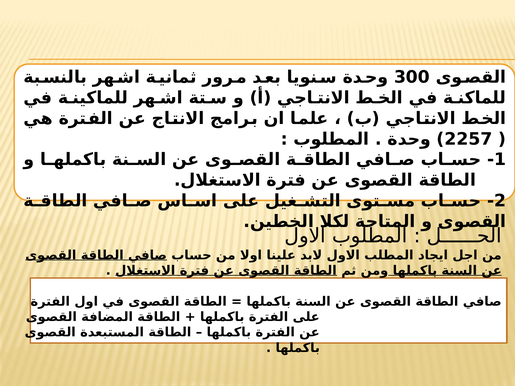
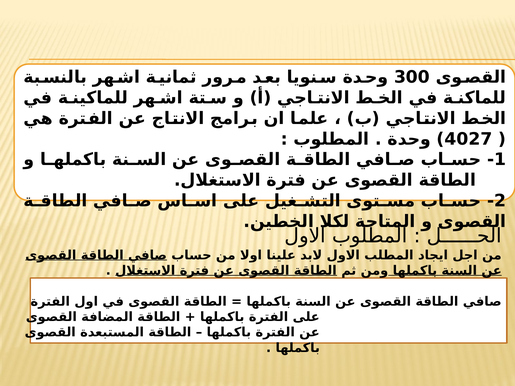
2257: 2257 -> 4027
